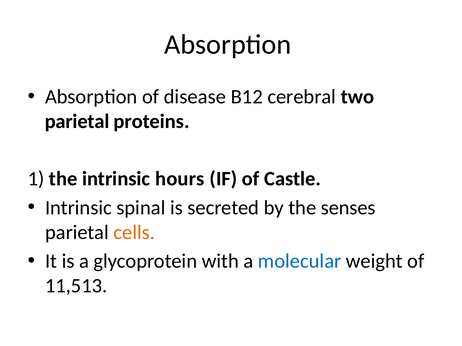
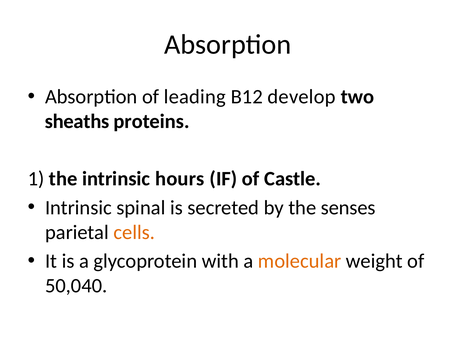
disease: disease -> leading
cerebral: cerebral -> develop
parietal at (77, 122): parietal -> sheaths
molecular colour: blue -> orange
11,513: 11,513 -> 50,040
